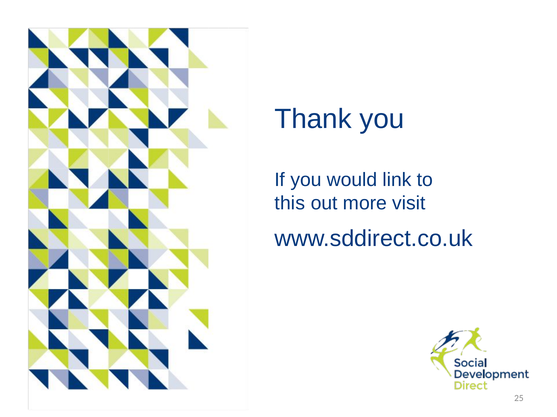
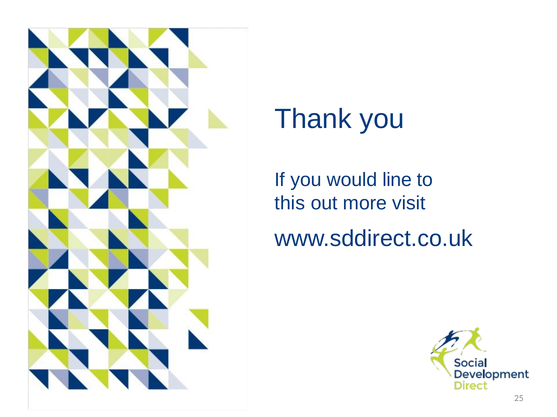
link: link -> line
